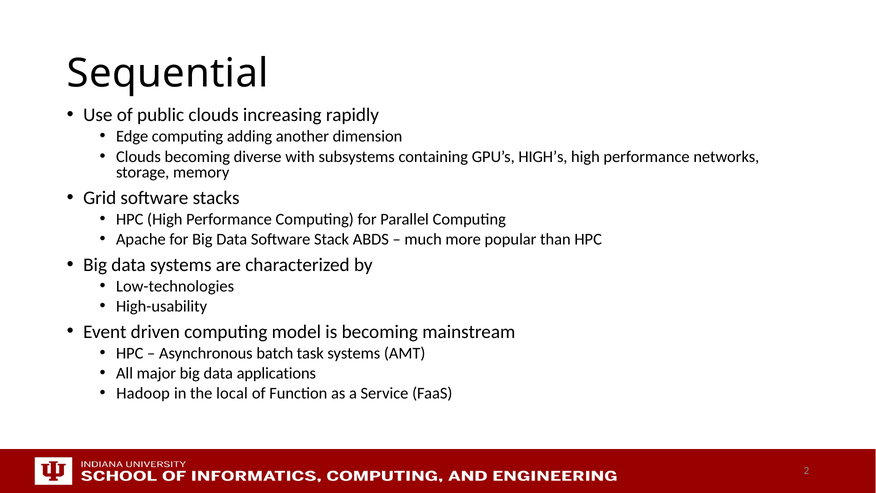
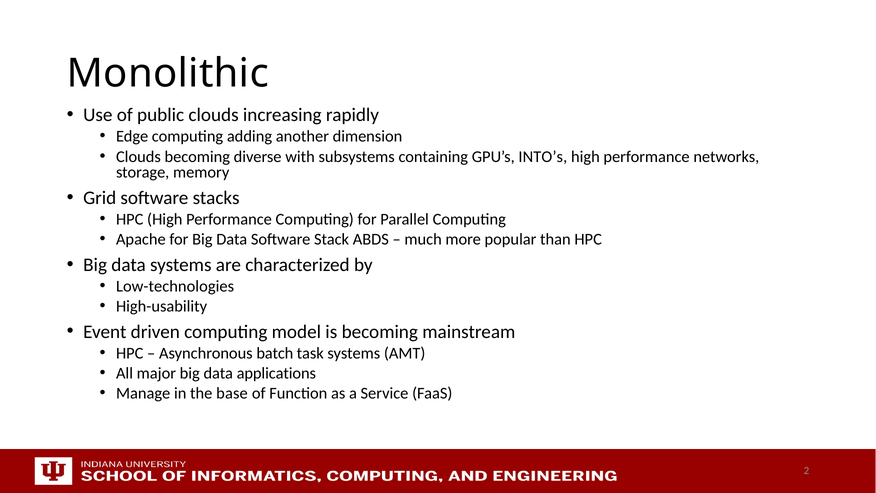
Sequential: Sequential -> Monolithic
HIGH’s: HIGH’s -> INTO’s
Hadoop: Hadoop -> Manage
local: local -> base
